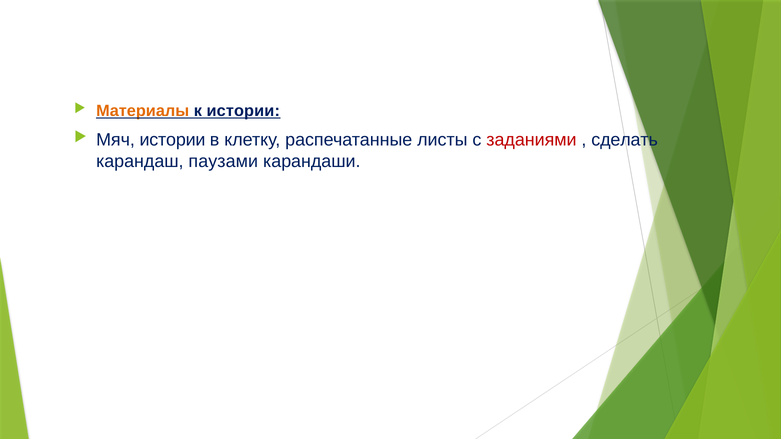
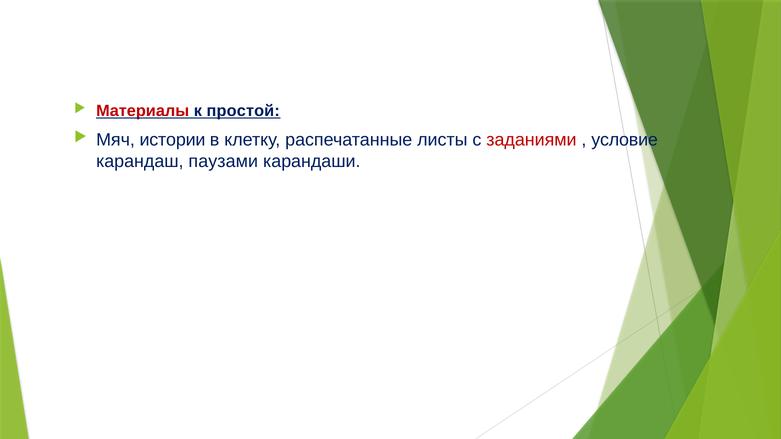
Материалы colour: orange -> red
к истории: истории -> простой
сделать: сделать -> условие
